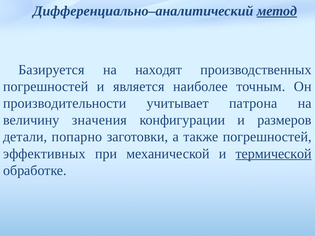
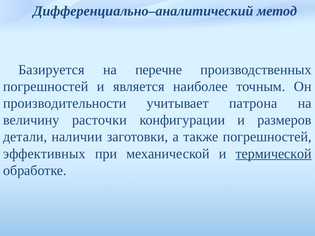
метод underline: present -> none
находят: находят -> перечне
значения: значения -> расточки
попарно: попарно -> наличии
